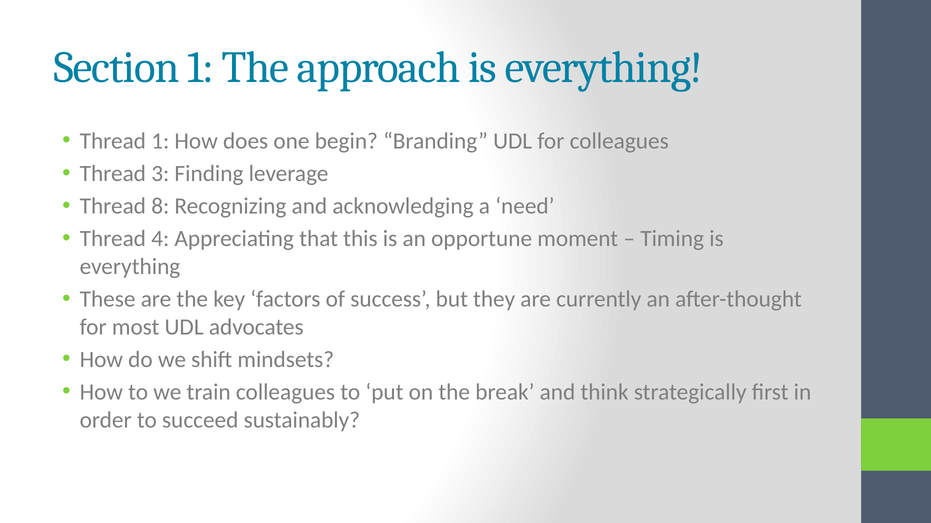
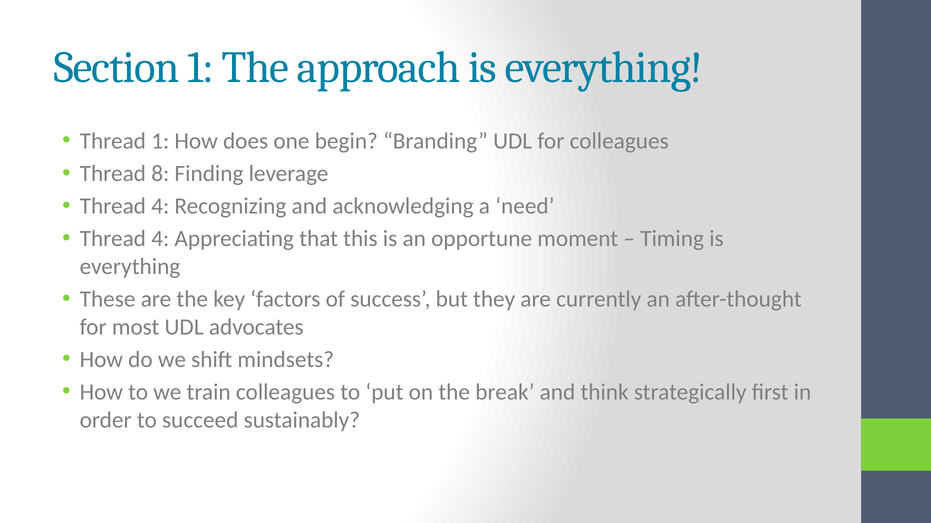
3: 3 -> 8
8 at (160, 206): 8 -> 4
